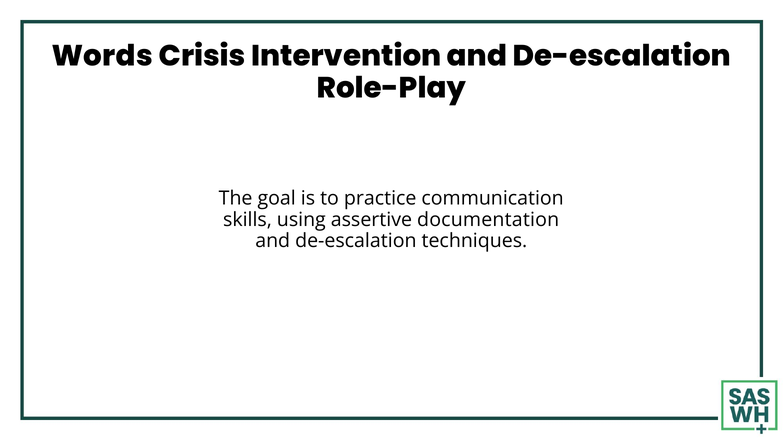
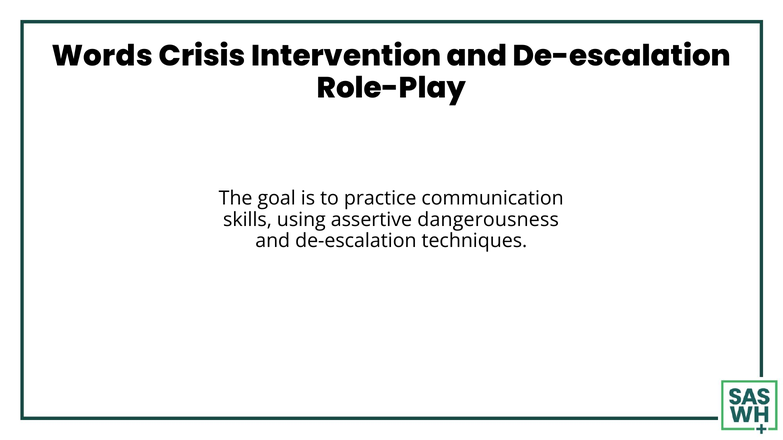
documentation: documentation -> dangerousness
